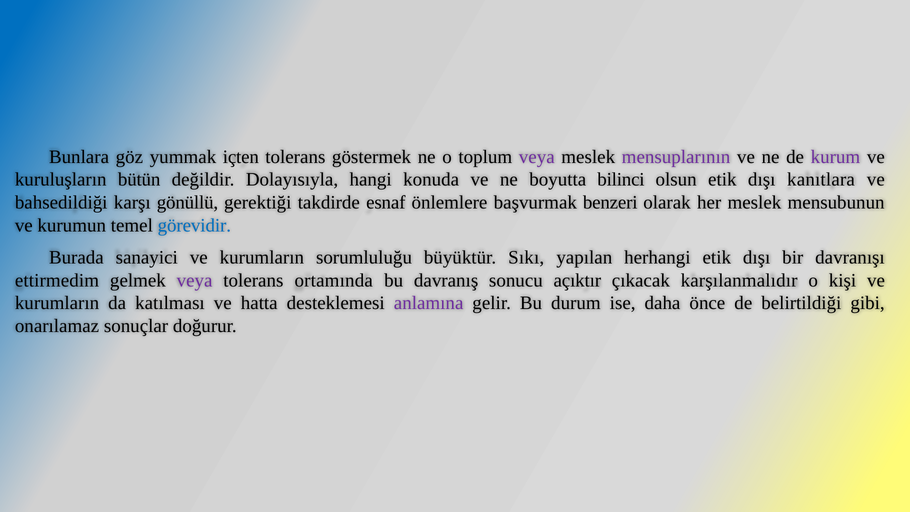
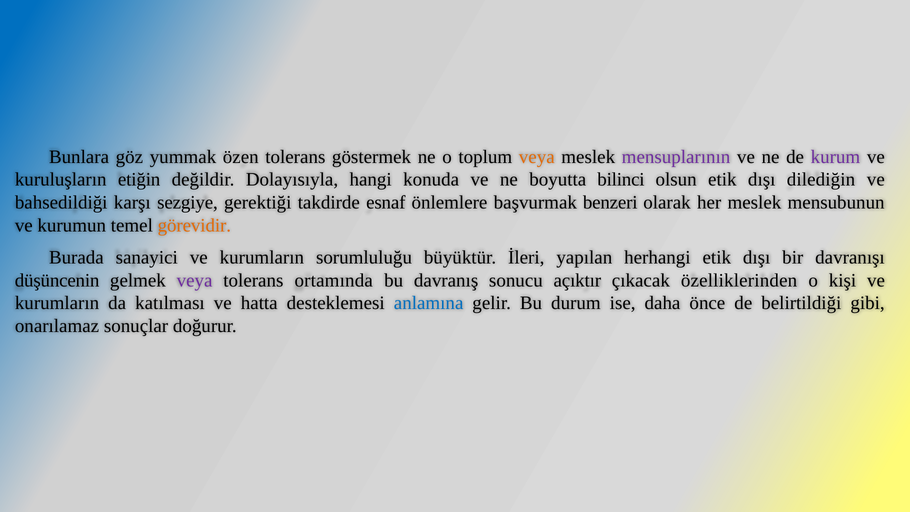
içten: içten -> özen
veya at (537, 157) colour: purple -> orange
bütün: bütün -> etiğin
kanıtlara: kanıtlara -> dilediğin
gönüllü: gönüllü -> sezgiye
görevidir colour: blue -> orange
Sıkı: Sıkı -> İleri
ettirmedim: ettirmedim -> düşüncenin
karşılanmalıdır: karşılanmalıdır -> özelliklerinden
anlamına colour: purple -> blue
